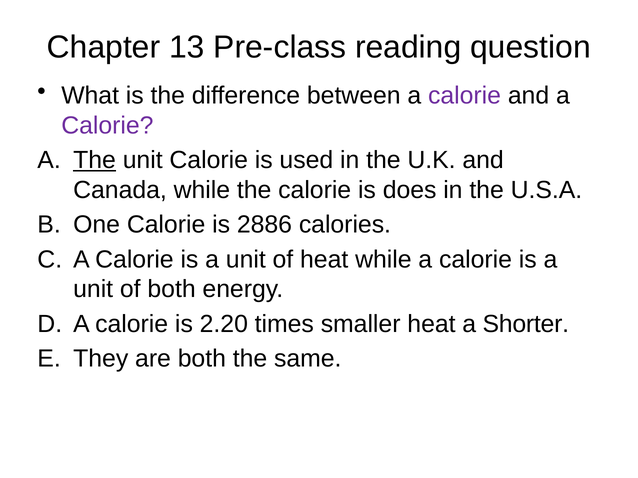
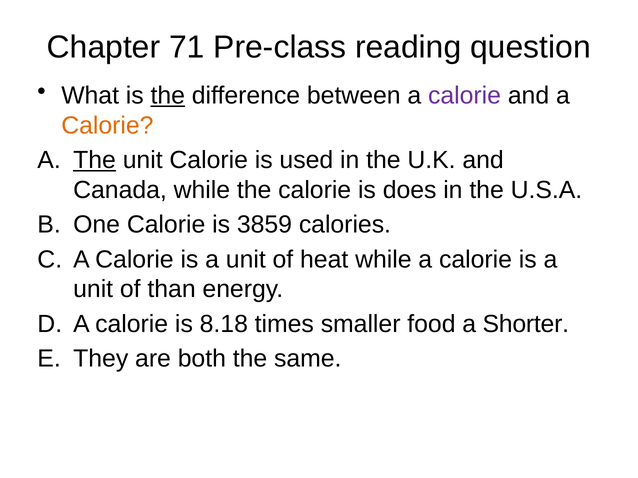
13: 13 -> 71
the at (168, 96) underline: none -> present
Calorie at (107, 126) colour: purple -> orange
2886: 2886 -> 3859
of both: both -> than
2.20: 2.20 -> 8.18
smaller heat: heat -> food
